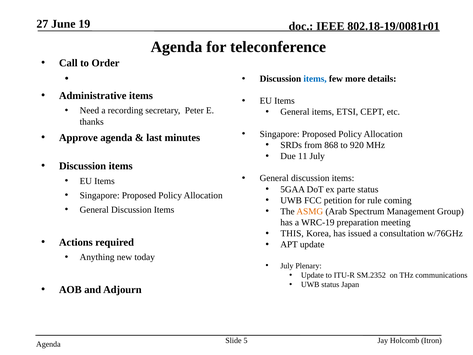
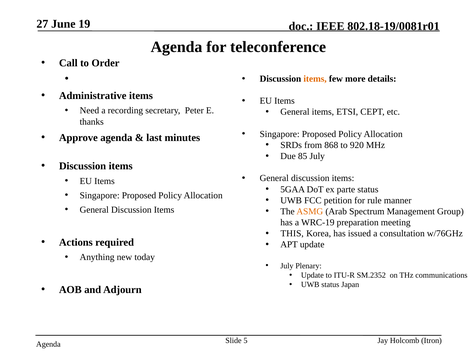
items at (315, 79) colour: blue -> orange
11: 11 -> 85
coming: coming -> manner
